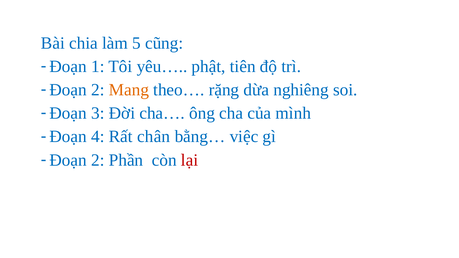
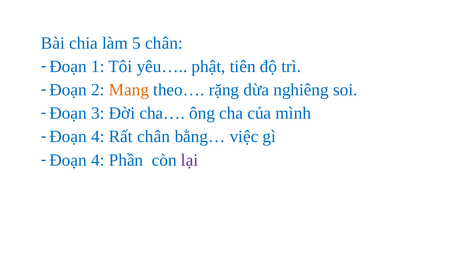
5 cũng: cũng -> chân
2 at (98, 160): 2 -> 4
lại colour: red -> purple
